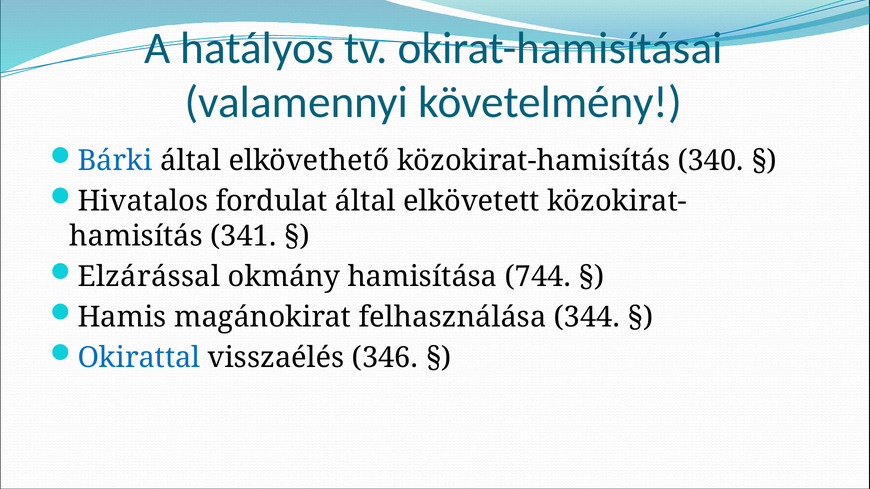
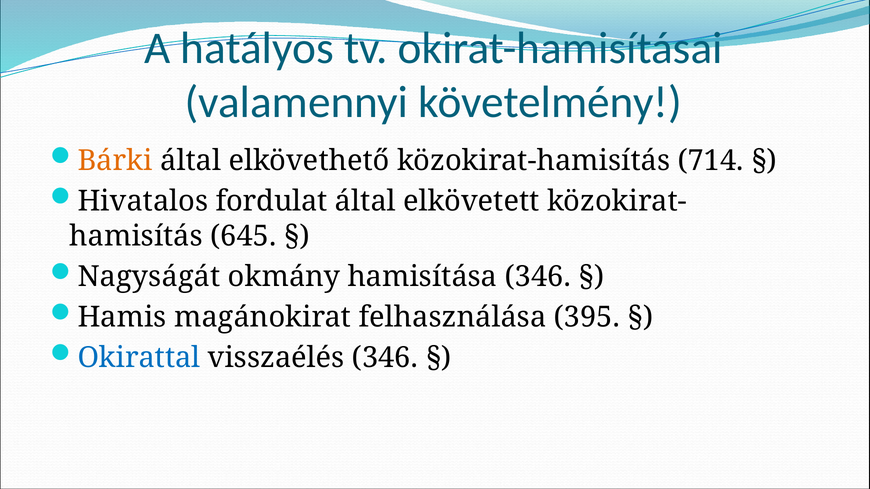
Bárki colour: blue -> orange
340: 340 -> 714
341: 341 -> 645
Elzárással: Elzárással -> Nagyságát
hamisítása 744: 744 -> 346
344: 344 -> 395
